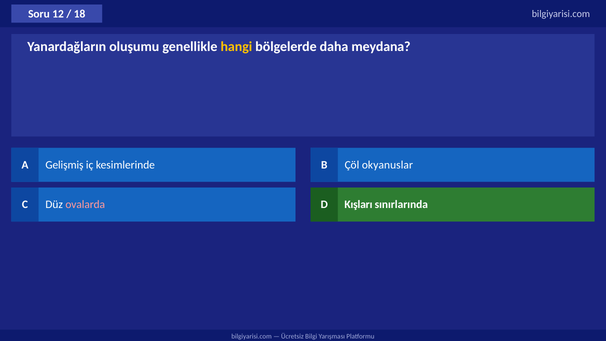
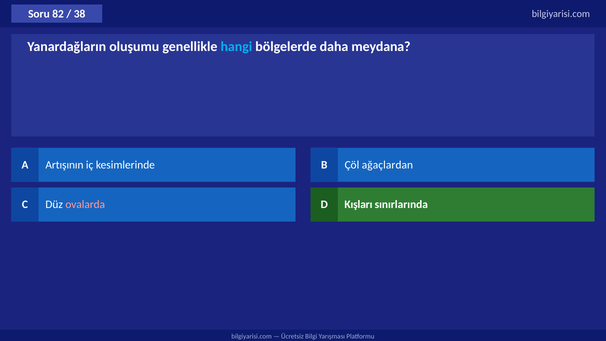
12: 12 -> 82
18: 18 -> 38
hangi colour: yellow -> light blue
Gelişmiş: Gelişmiş -> Artışının
okyanuslar: okyanuslar -> ağaçlardan
